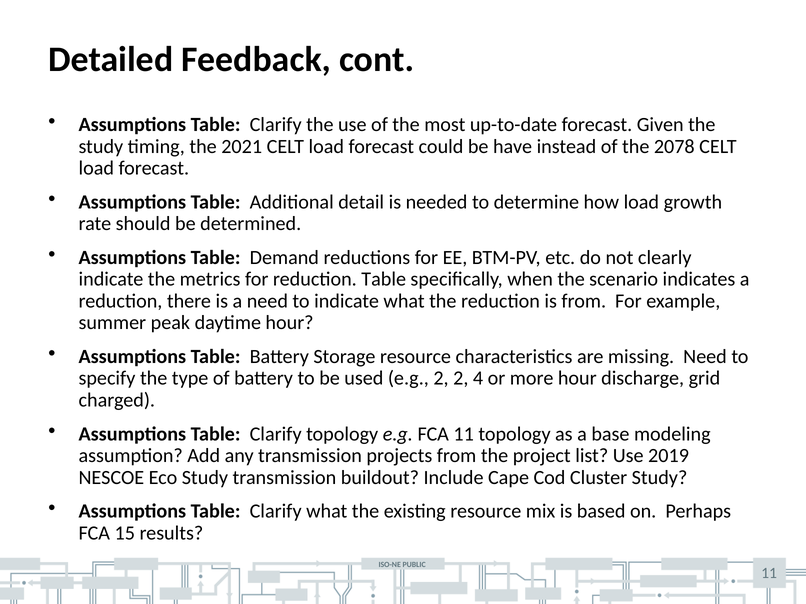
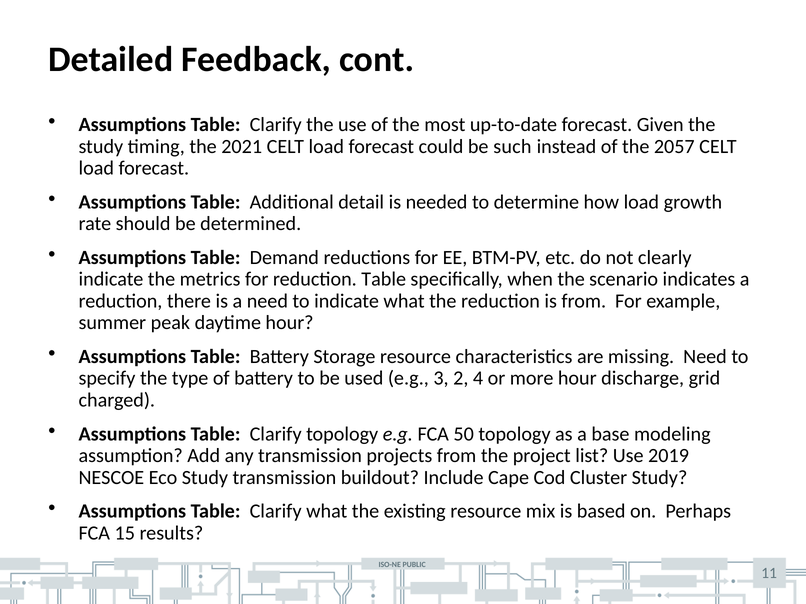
have: have -> such
2078: 2078 -> 2057
e.g 2: 2 -> 3
FCA 11: 11 -> 50
